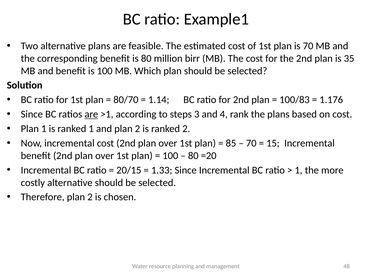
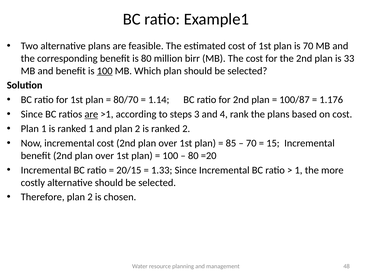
35: 35 -> 33
100 at (105, 71) underline: none -> present
100/83: 100/83 -> 100/87
